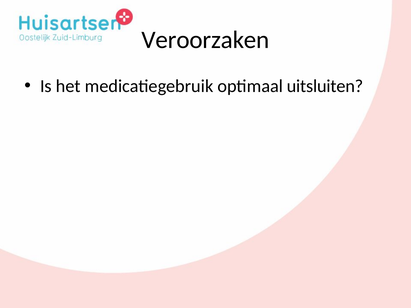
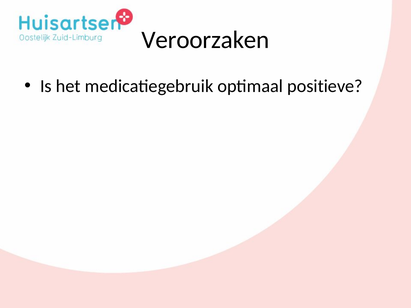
uitsluiten: uitsluiten -> positieve
